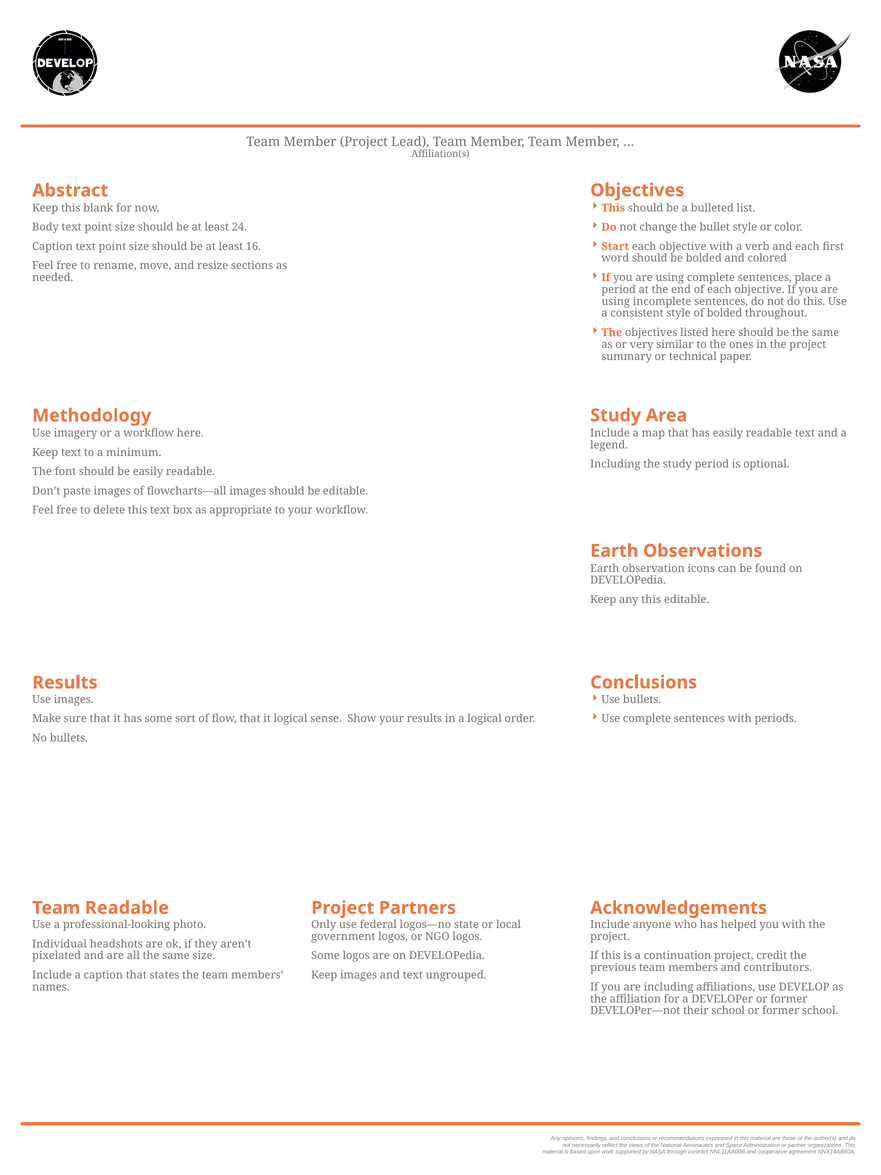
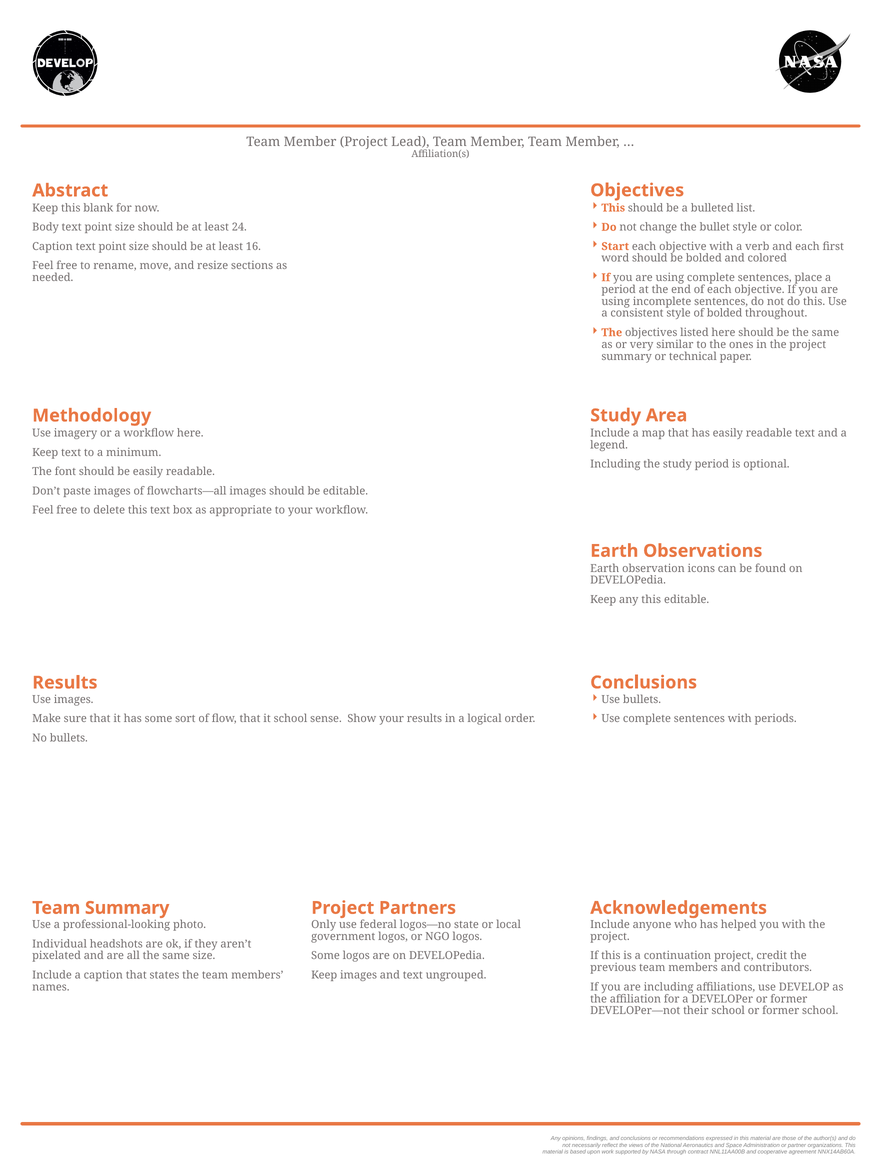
it logical: logical -> school
Team Readable: Readable -> Summary
